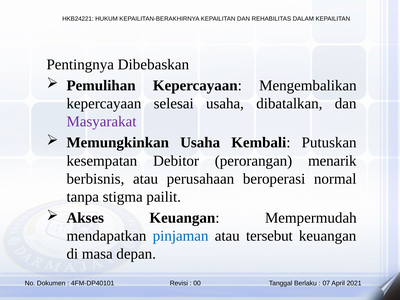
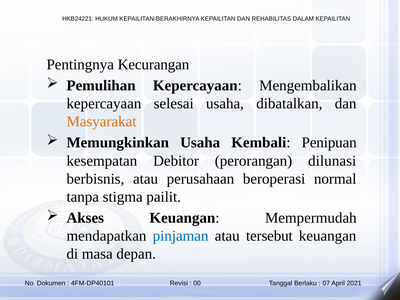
Dibebaskan: Dibebaskan -> Kecurangan
Masyarakat colour: purple -> orange
Putuskan: Putuskan -> Penipuan
menarik: menarik -> dilunasi
